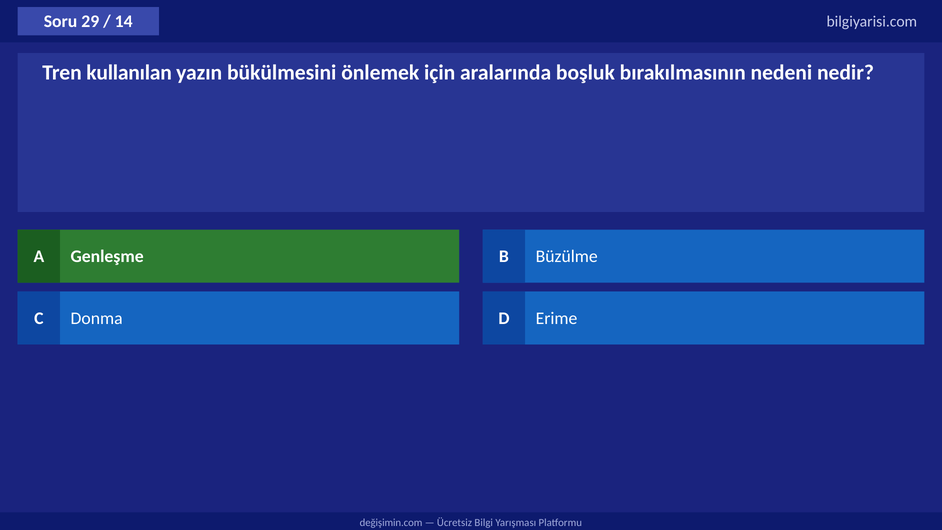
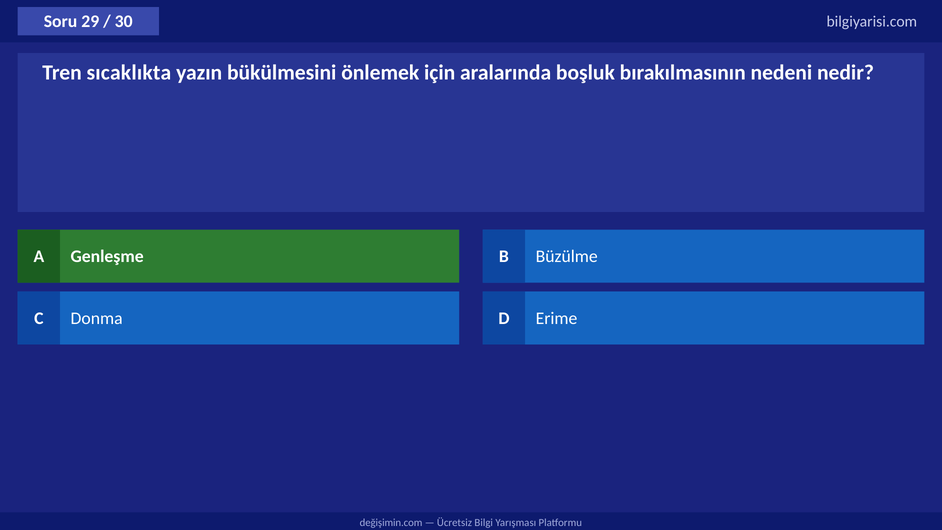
14: 14 -> 30
kullanılan: kullanılan -> sıcaklıkta
